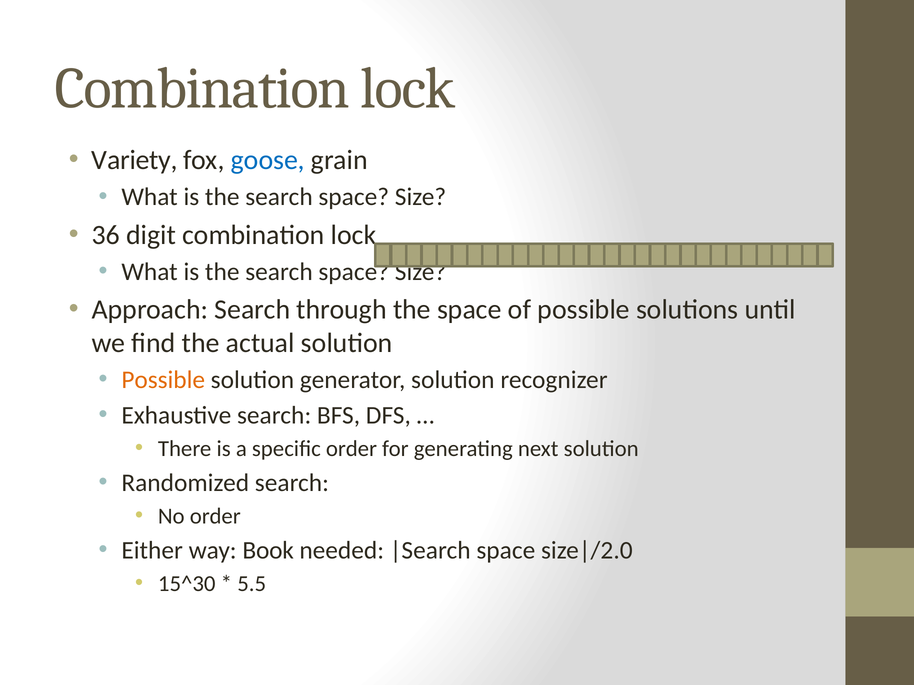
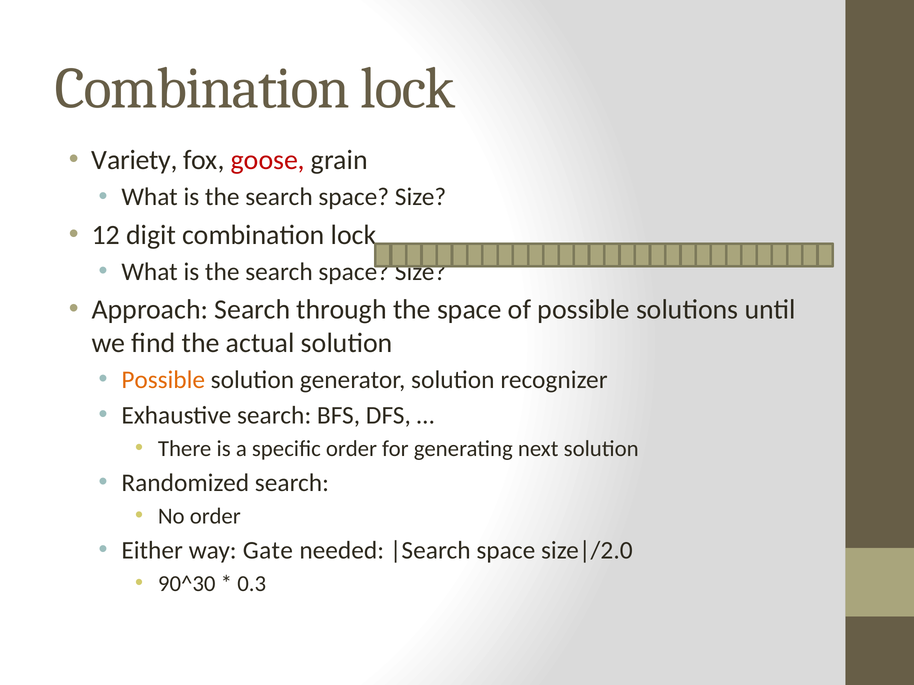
goose colour: blue -> red
36: 36 -> 12
Book: Book -> Gate
15^30: 15^30 -> 90^30
5.5: 5.5 -> 0.3
